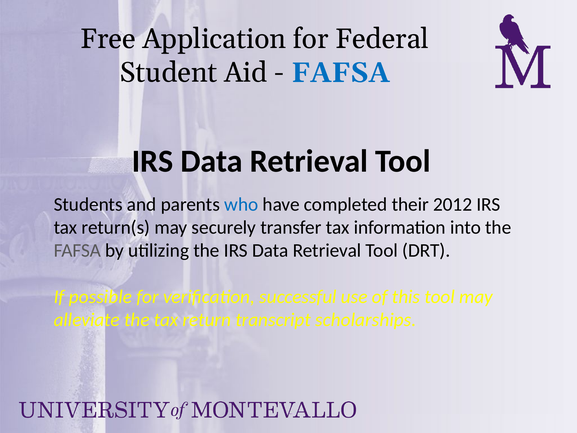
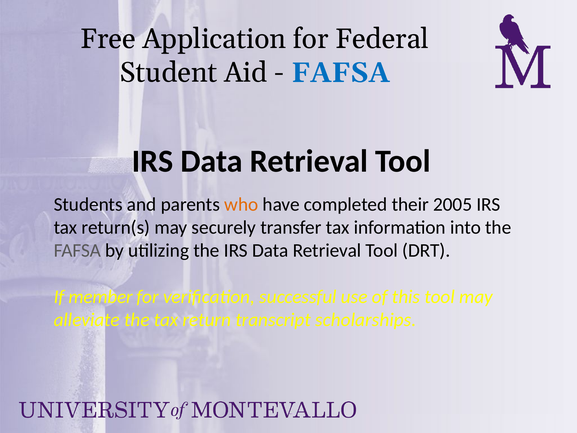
who colour: blue -> orange
2012: 2012 -> 2005
possible: possible -> member
